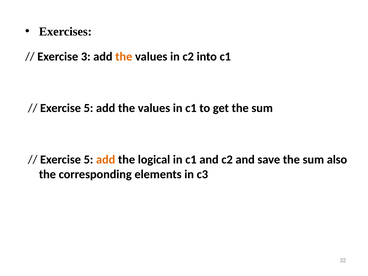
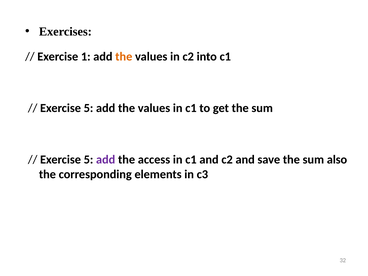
3: 3 -> 1
add at (106, 160) colour: orange -> purple
logical: logical -> access
